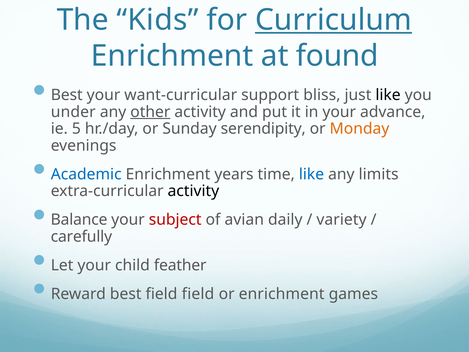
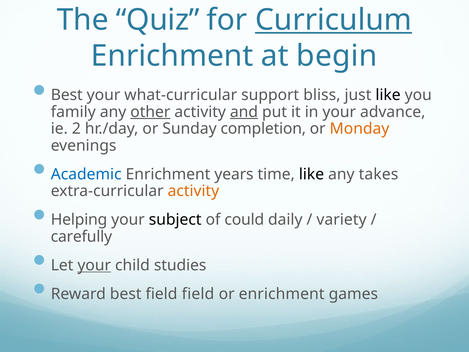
Kids: Kids -> Quiz
found: found -> begin
want-curricular: want-curricular -> what-curricular
under: under -> family
and underline: none -> present
5: 5 -> 2
serendipity: serendipity -> completion
like at (311, 174) colour: blue -> black
limits: limits -> takes
activity at (193, 191) colour: black -> orange
Balance: Balance -> Helping
subject colour: red -> black
avian: avian -> could
your at (94, 265) underline: none -> present
feather: feather -> studies
